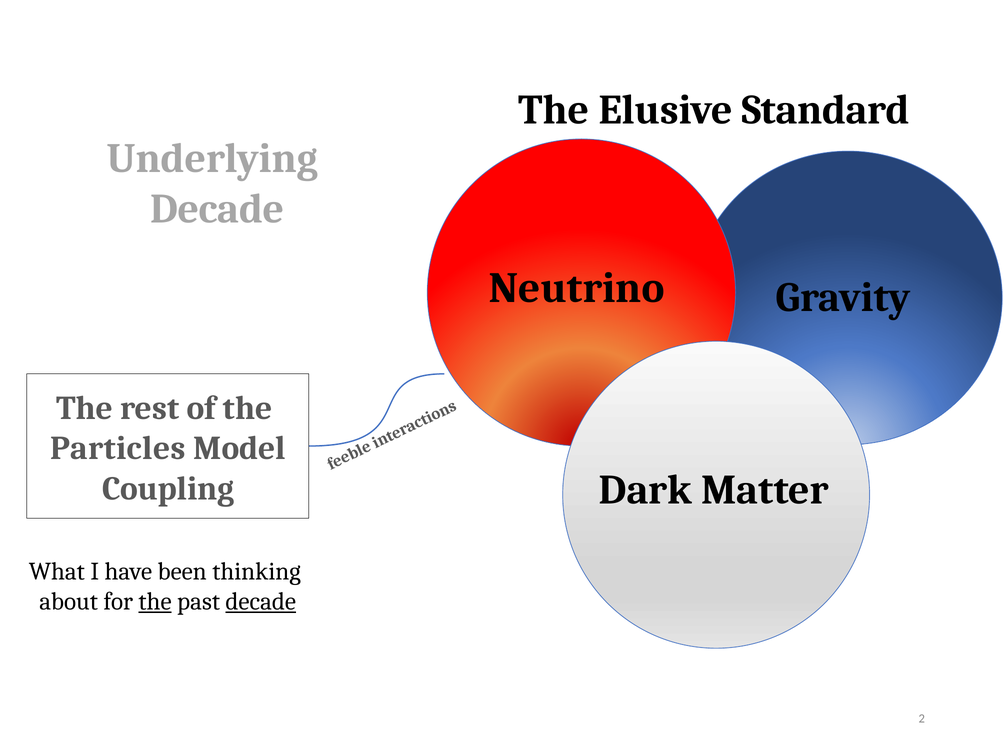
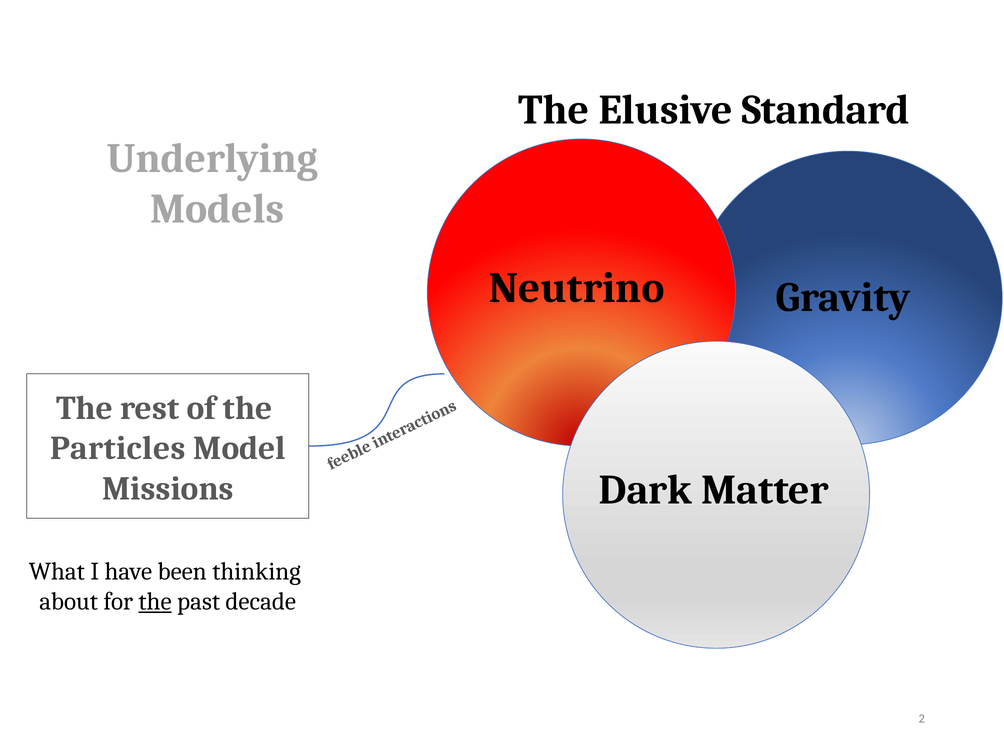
Decade at (217, 209): Decade -> Models
Coupling: Coupling -> Missions
decade at (261, 602) underline: present -> none
